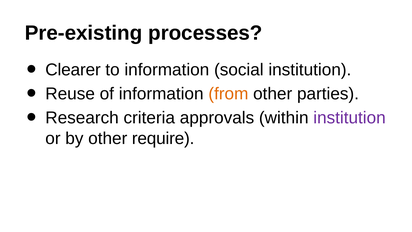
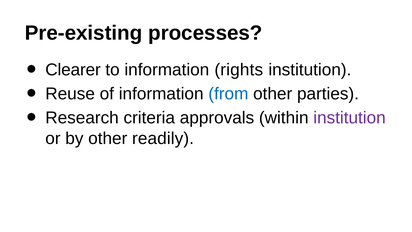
social: social -> rights
from colour: orange -> blue
require: require -> readily
